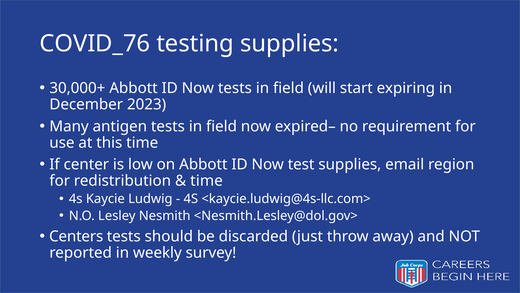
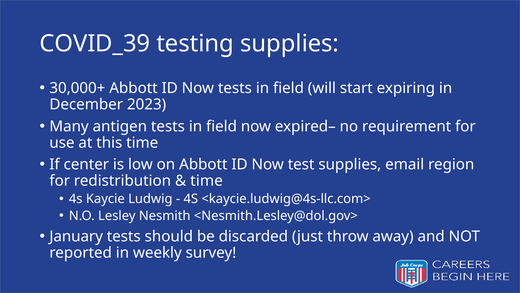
COVID_76: COVID_76 -> COVID_39
Centers: Centers -> January
